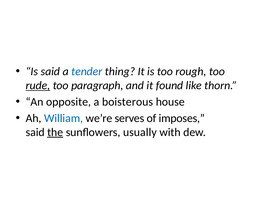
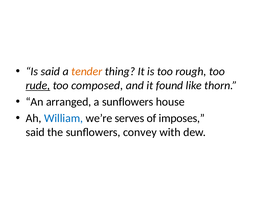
tender colour: blue -> orange
paragraph: paragraph -> composed
opposite: opposite -> arranged
a boisterous: boisterous -> sunflowers
the underline: present -> none
usually: usually -> convey
